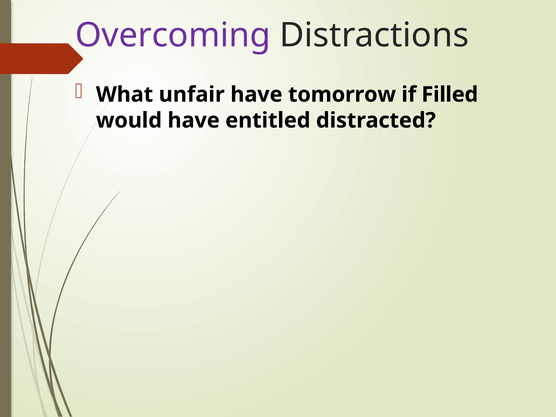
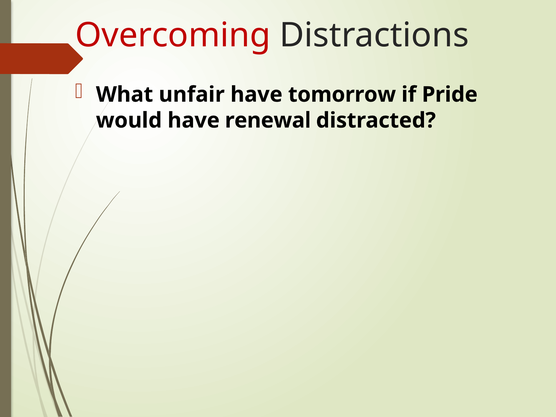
Overcoming colour: purple -> red
Filled: Filled -> Pride
entitled: entitled -> renewal
